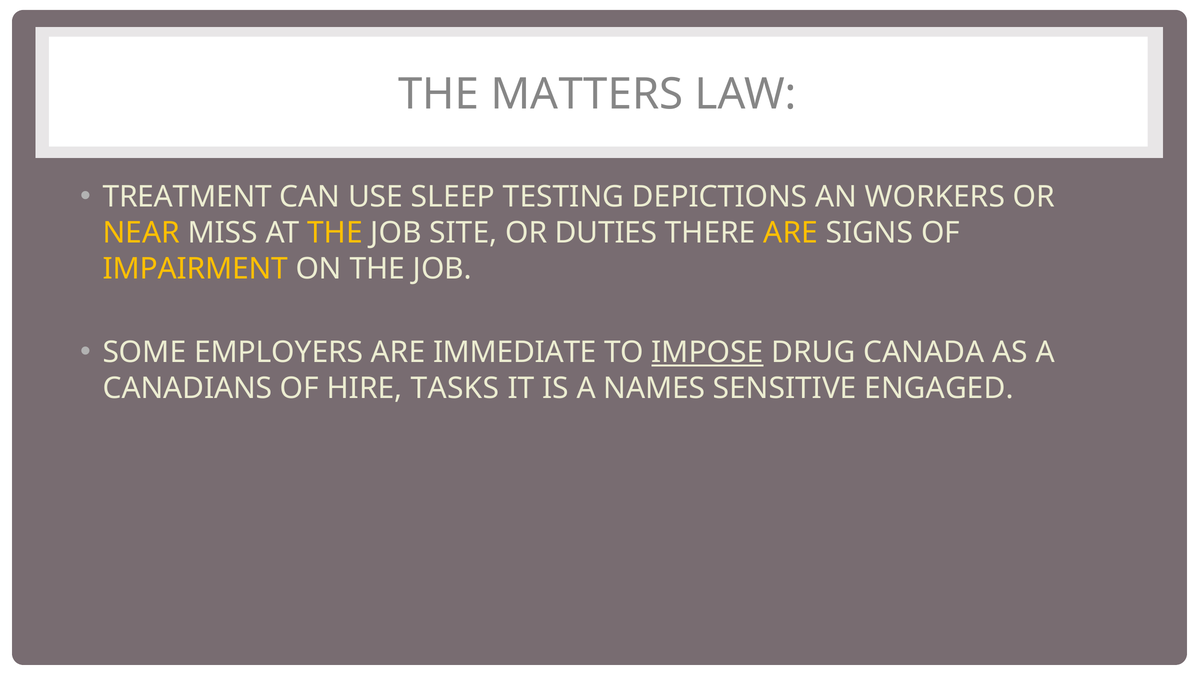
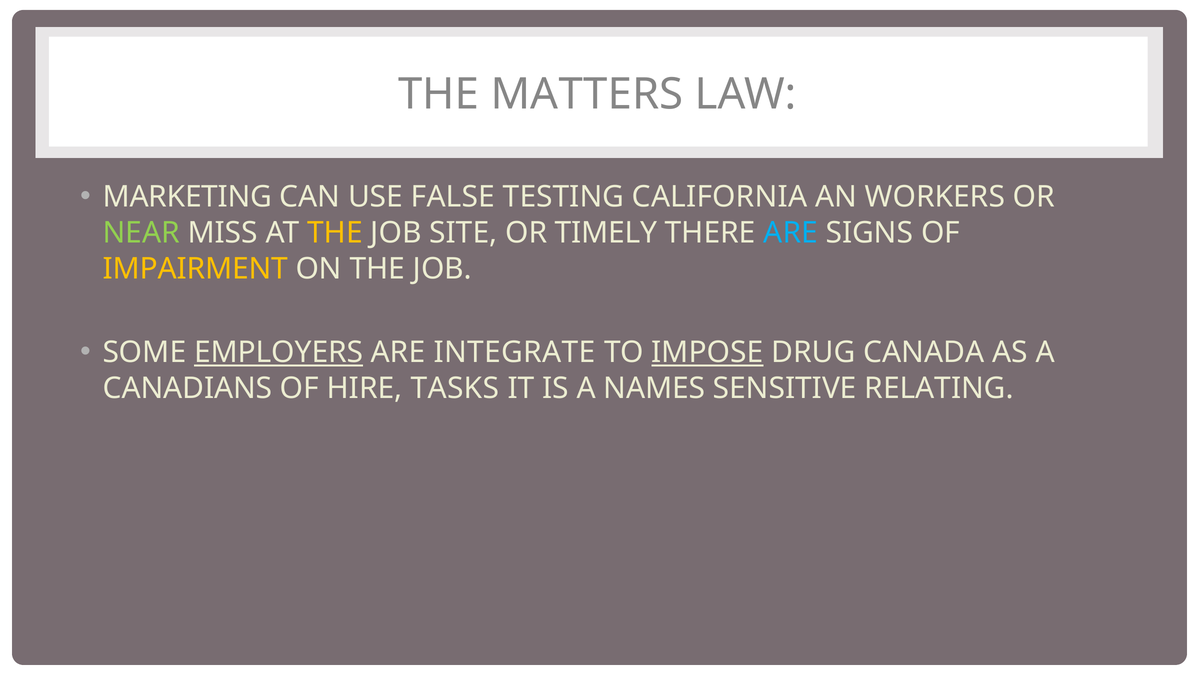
TREATMENT: TREATMENT -> MARKETING
SLEEP: SLEEP -> FALSE
DEPICTIONS: DEPICTIONS -> CALIFORNIA
NEAR colour: yellow -> light green
DUTIES: DUTIES -> TIMELY
ARE at (791, 233) colour: yellow -> light blue
EMPLOYERS underline: none -> present
IMMEDIATE: IMMEDIATE -> INTEGRATE
ENGAGED: ENGAGED -> RELATING
